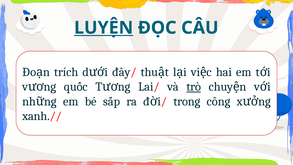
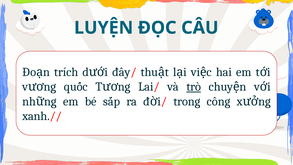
LUYỆN underline: present -> none
